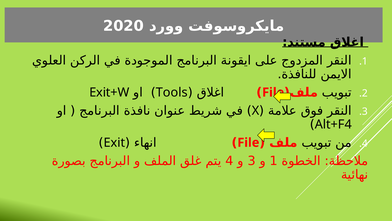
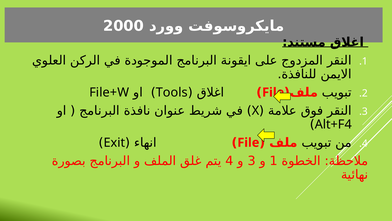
2020: 2020 -> 2000
Exit+W: Exit+W -> File+W
